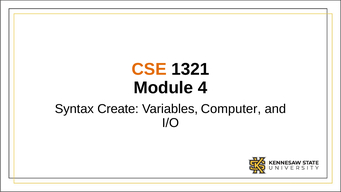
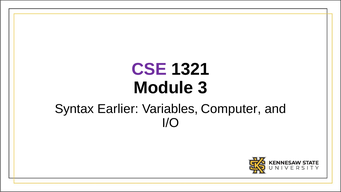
CSE colour: orange -> purple
4: 4 -> 3
Create: Create -> Earlier
